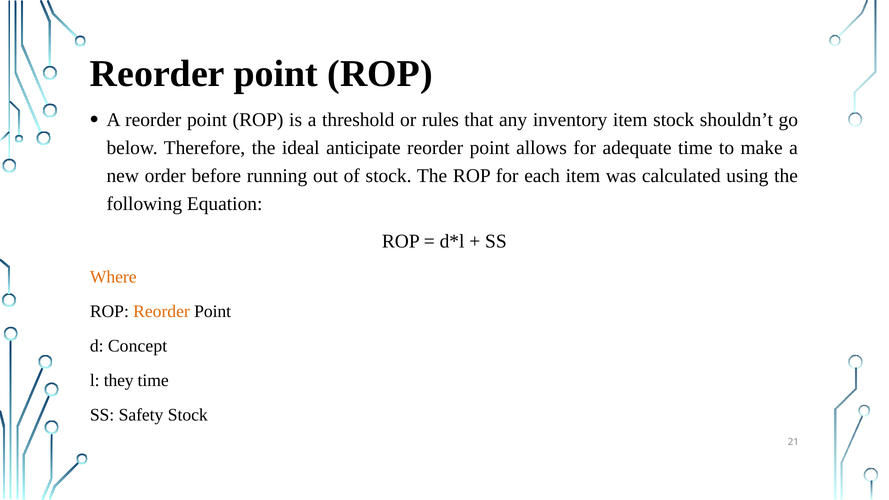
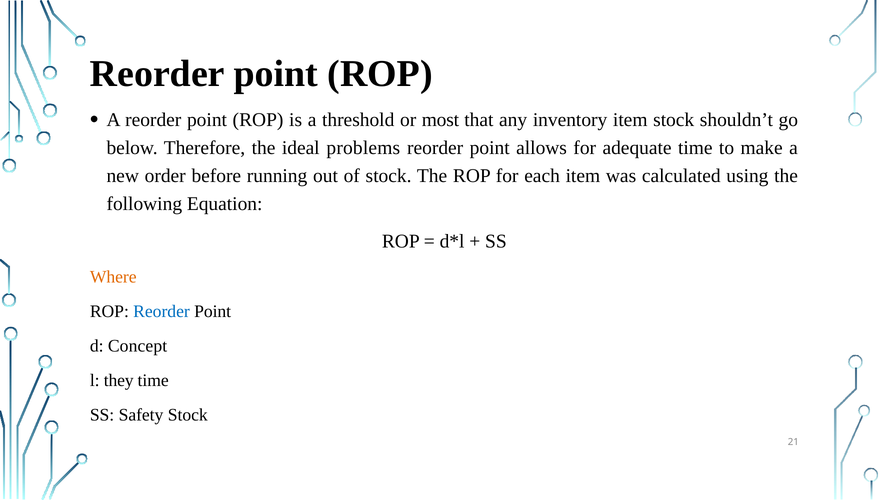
rules: rules -> most
anticipate: anticipate -> problems
Reorder at (162, 311) colour: orange -> blue
